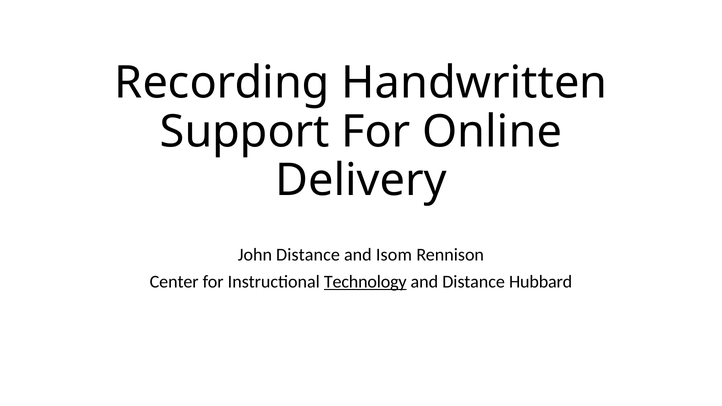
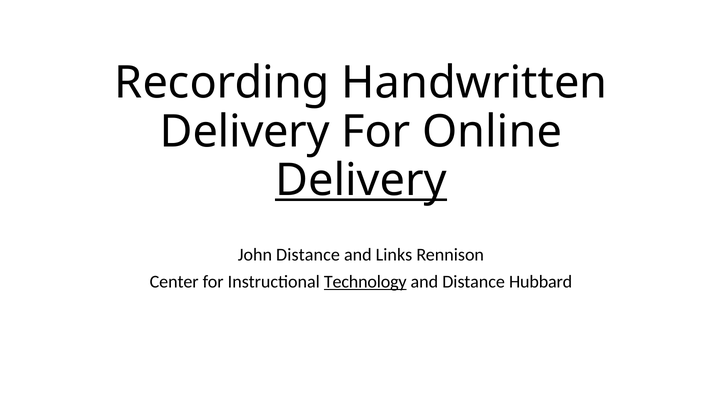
Support at (245, 132): Support -> Delivery
Delivery at (361, 180) underline: none -> present
Isom: Isom -> Links
